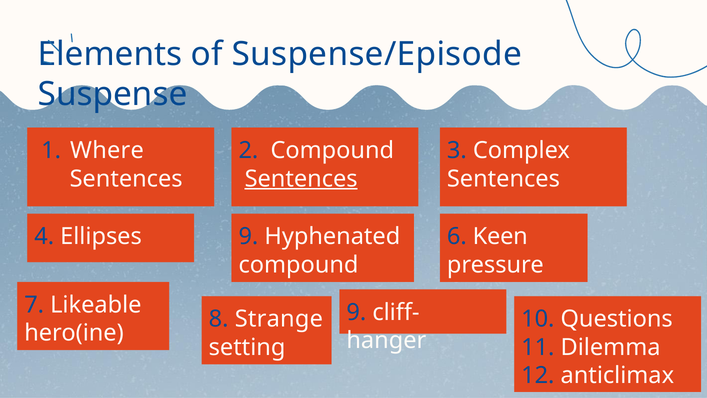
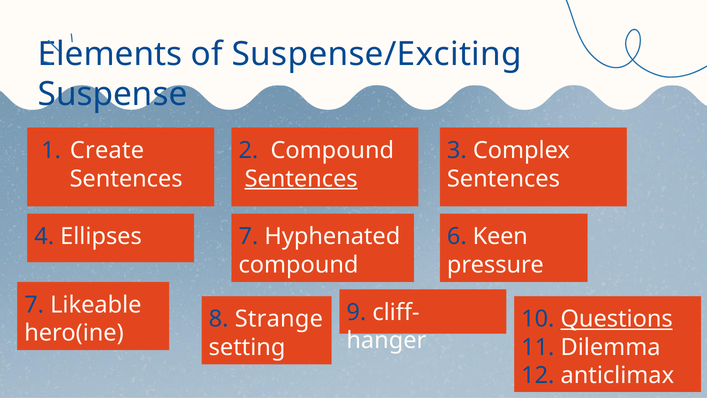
Suspense/Episode: Suspense/Episode -> Suspense/Exciting
Where: Where -> Create
Ellipses 9: 9 -> 7
Questions underline: none -> present
